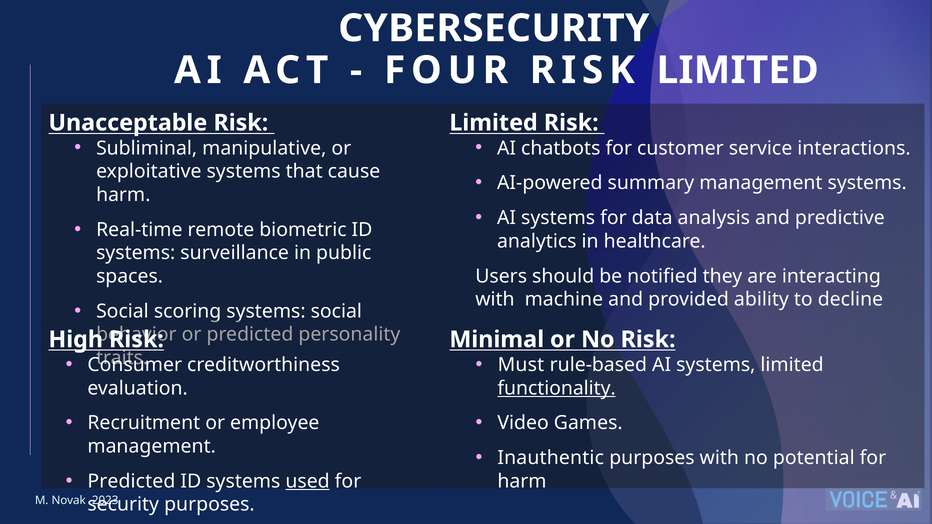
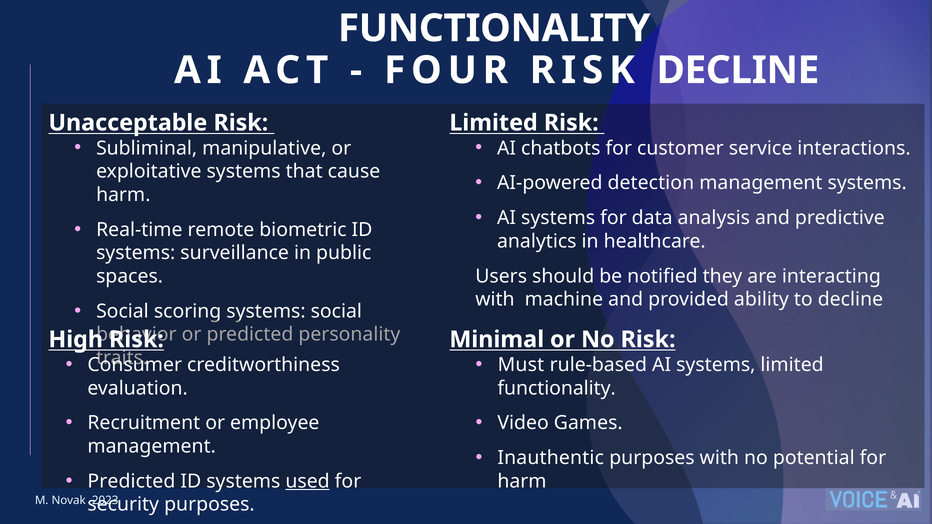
CYBERSECURITY at (494, 28): CYBERSECURITY -> FUNCTIONALITY
RISK LIMITED: LIMITED -> DECLINE
summary: summary -> detection
functionality at (557, 388) underline: present -> none
